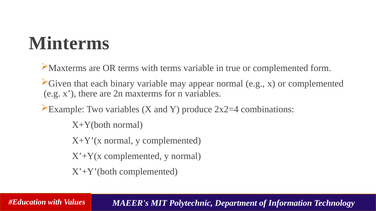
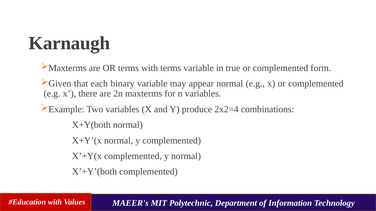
Minterms: Minterms -> Karnaugh
